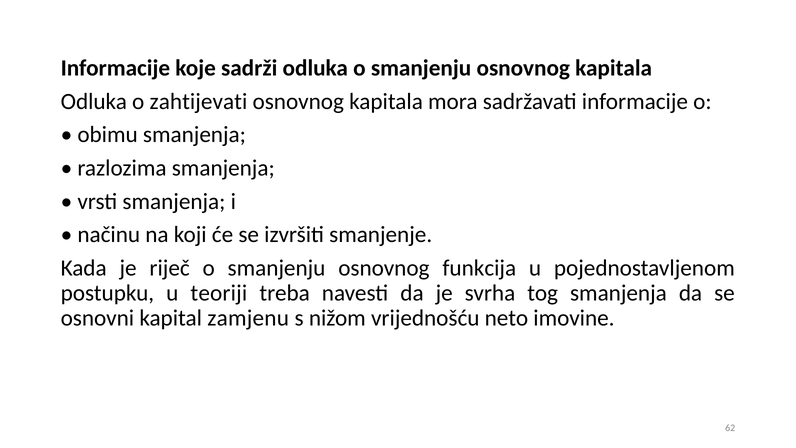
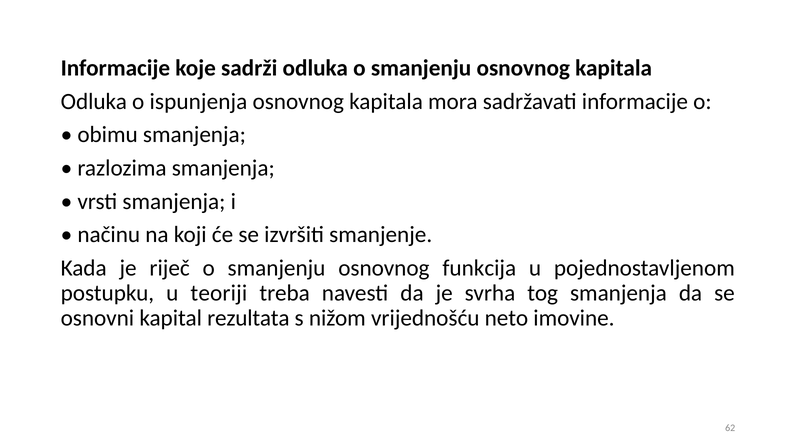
zahtijevati: zahtijevati -> ispunjenja
zamjenu: zamjenu -> rezultata
